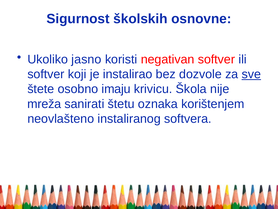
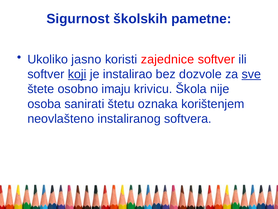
osnovne: osnovne -> pametne
negativan: negativan -> zajednice
koji underline: none -> present
mreža: mreža -> osoba
